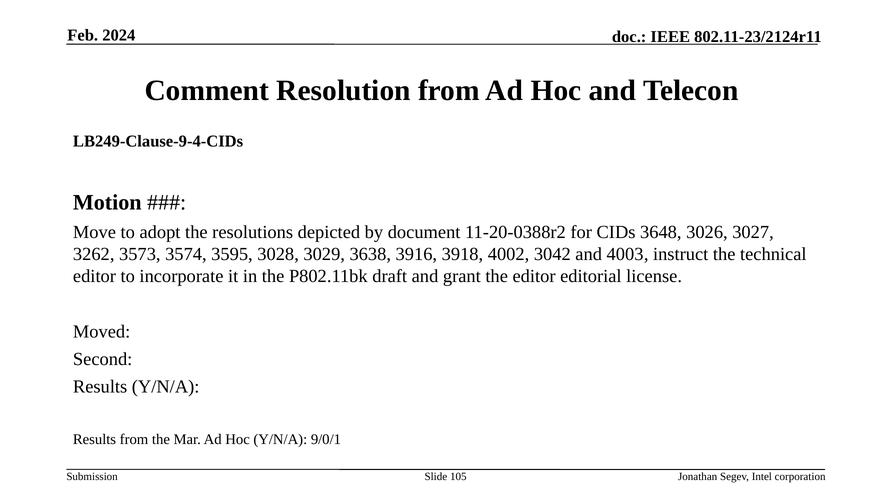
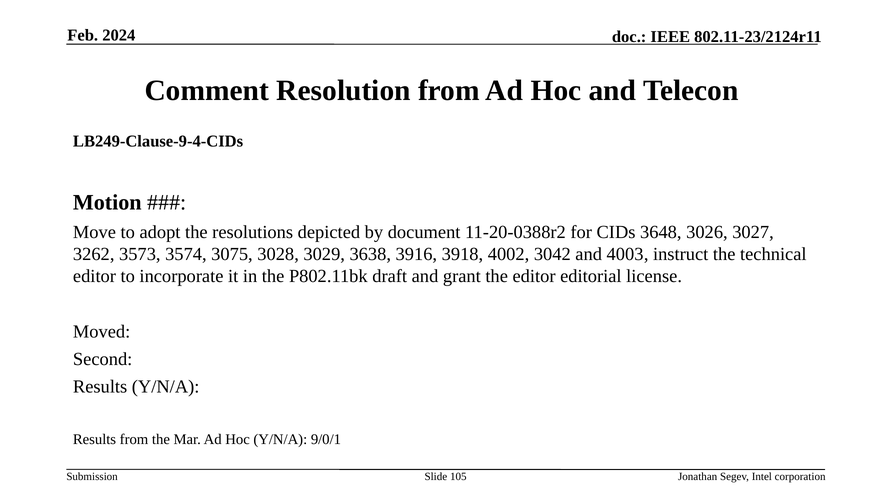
3595: 3595 -> 3075
